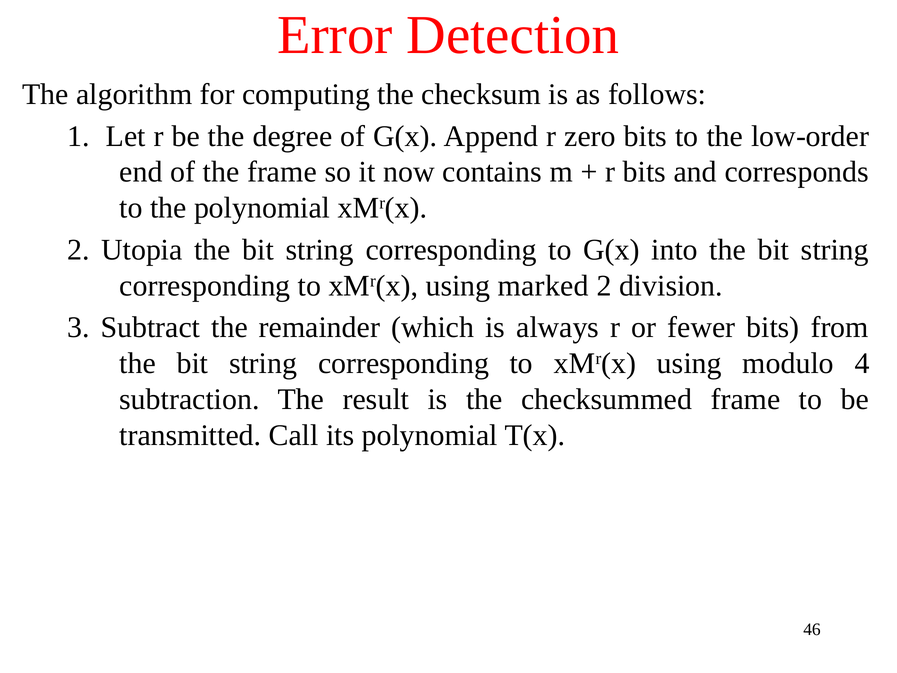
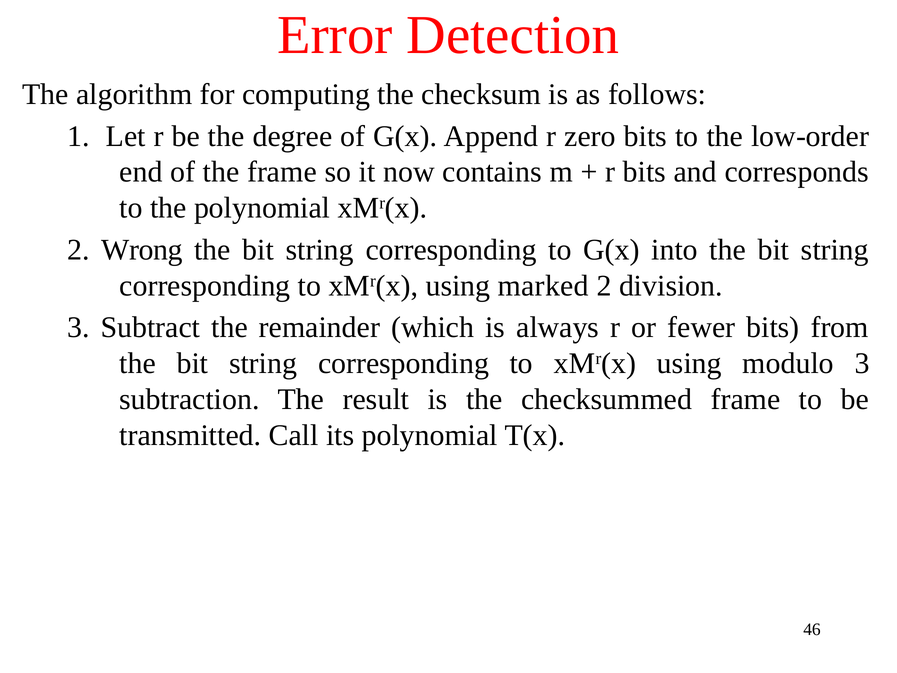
Utopia: Utopia -> Wrong
modulo 4: 4 -> 3
